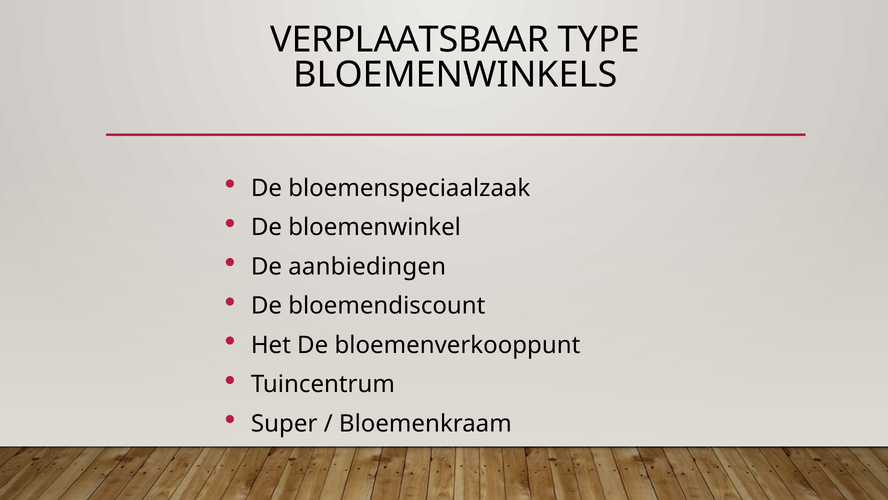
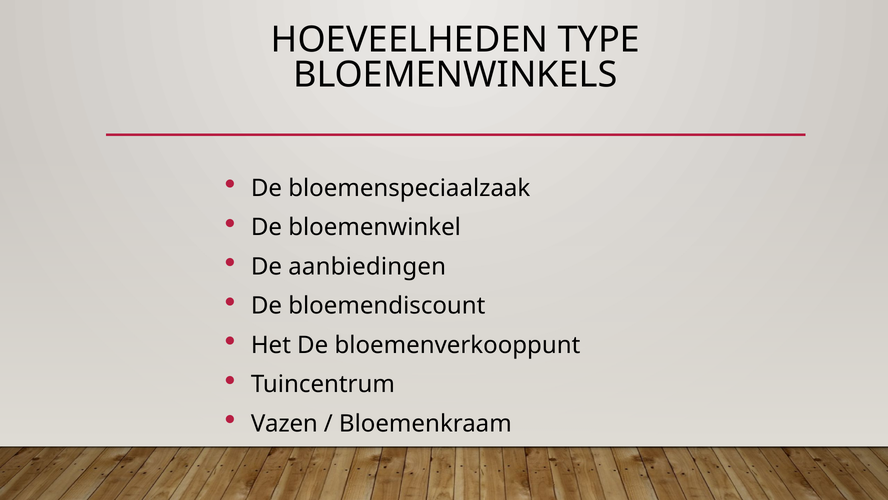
VERPLAATSBAAR: VERPLAATSBAAR -> HOEVEELHEDEN
Super: Super -> Vazen
